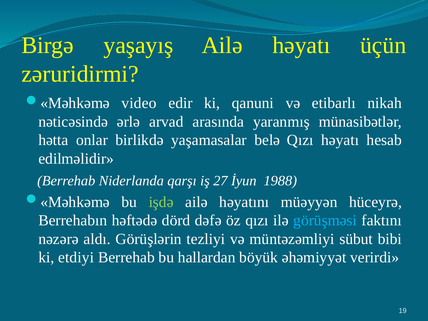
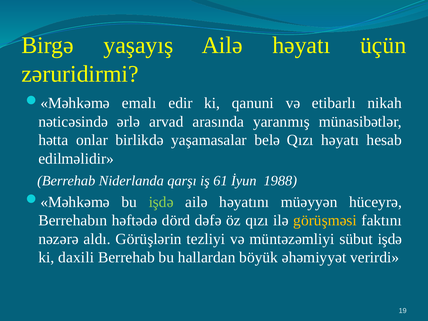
video: video -> emalı
27: 27 -> 61
görüşməsi colour: light blue -> yellow
sübut bibi: bibi -> işdə
etdiyi: etdiyi -> daxili
